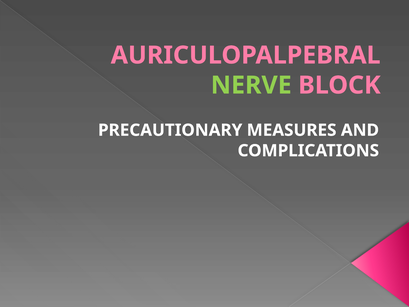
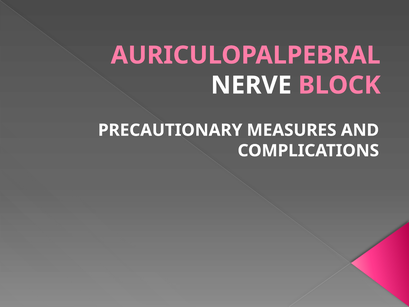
NERVE colour: light green -> white
